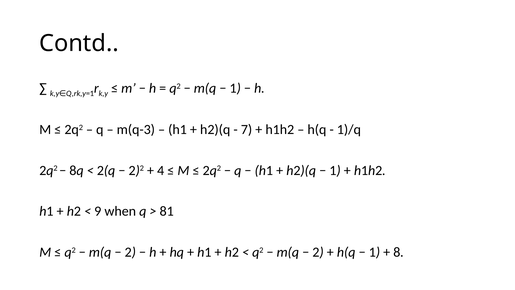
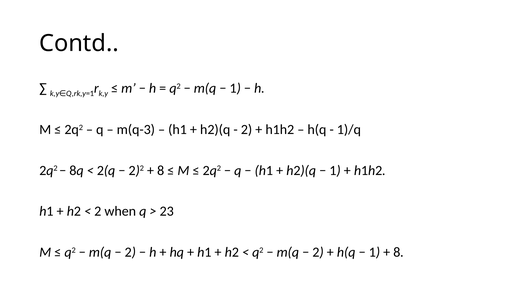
7 at (247, 129): 7 -> 2
4 at (161, 170): 4 -> 8
9 at (98, 211): 9 -> 2
81: 81 -> 23
